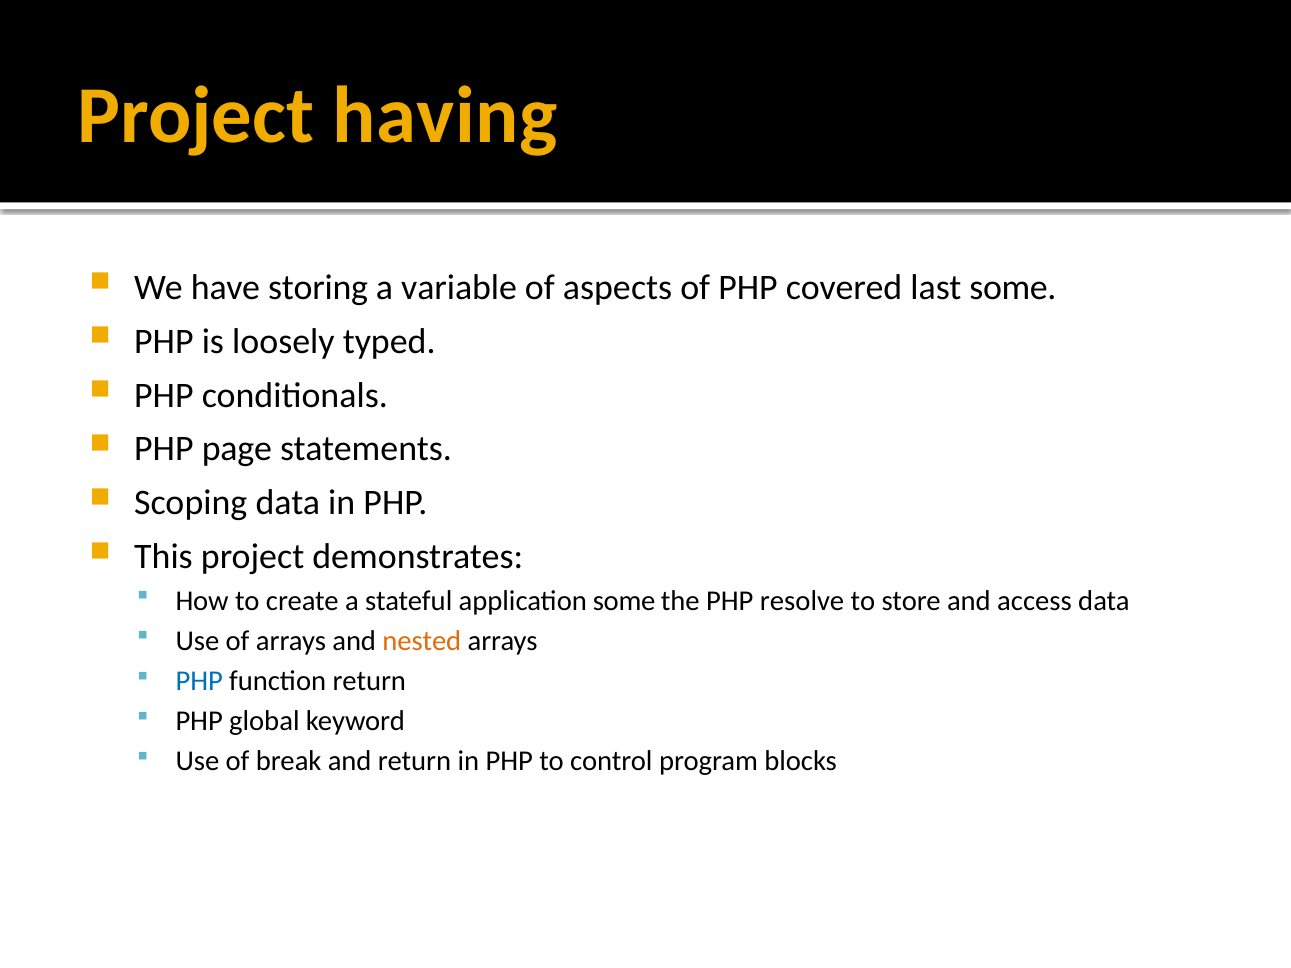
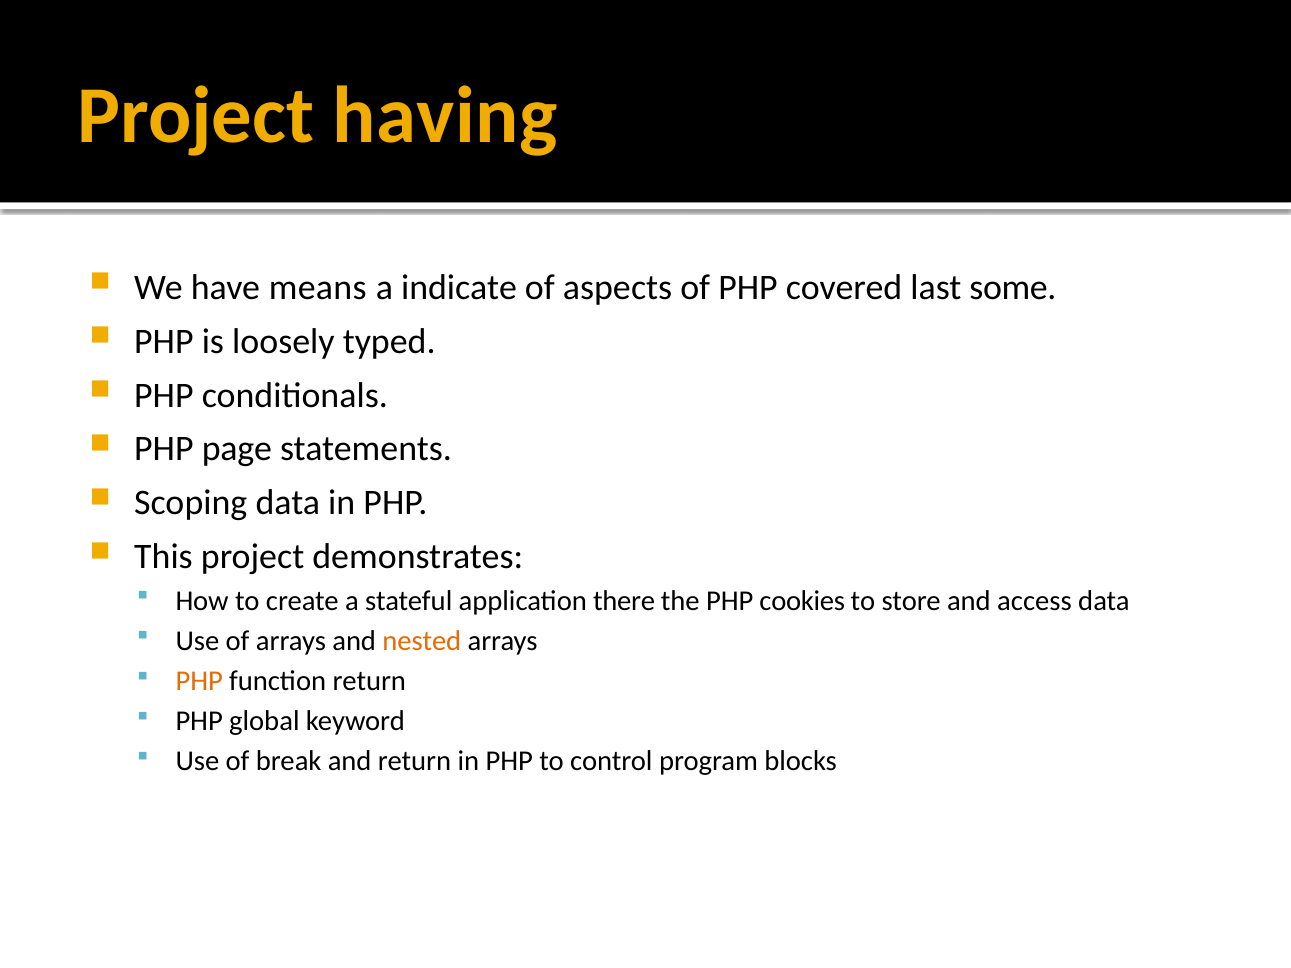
storing: storing -> means
variable: variable -> indicate
application some: some -> there
resolve: resolve -> cookies
PHP at (199, 681) colour: blue -> orange
